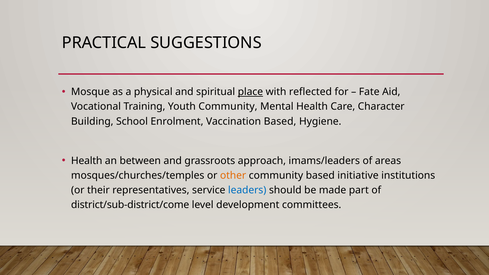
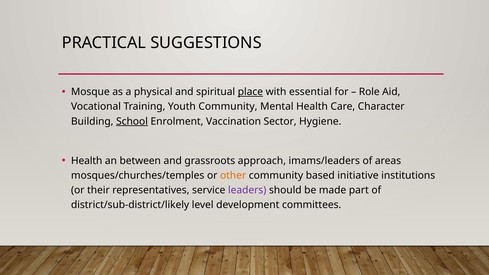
reflected: reflected -> essential
Fate: Fate -> Role
School underline: none -> present
Vaccination Based: Based -> Sector
leaders colour: blue -> purple
district/sub-district/come: district/sub-district/come -> district/sub-district/likely
